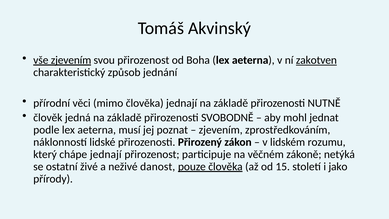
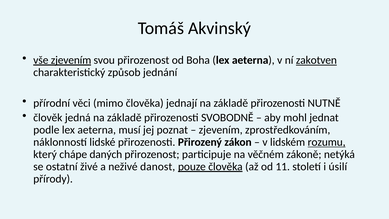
rozumu underline: none -> present
chápe jednají: jednají -> daných
15: 15 -> 11
jako: jako -> úsilí
